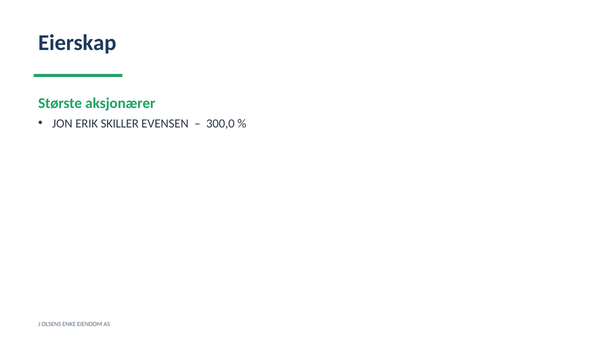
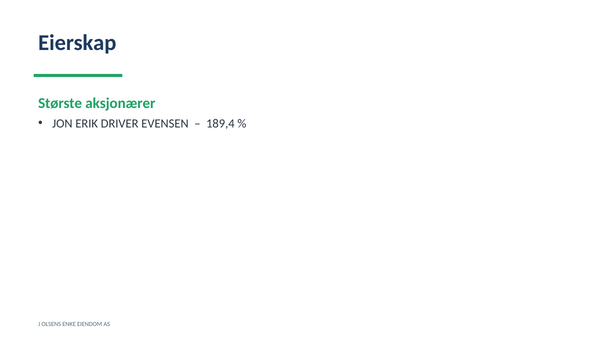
SKILLER: SKILLER -> DRIVER
300,0: 300,0 -> 189,4
